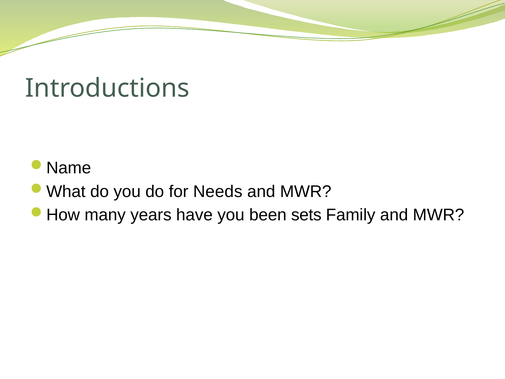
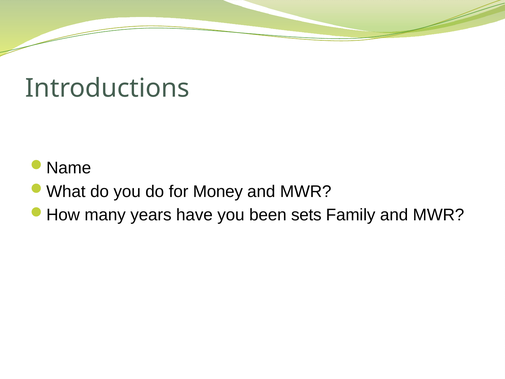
Needs: Needs -> Money
